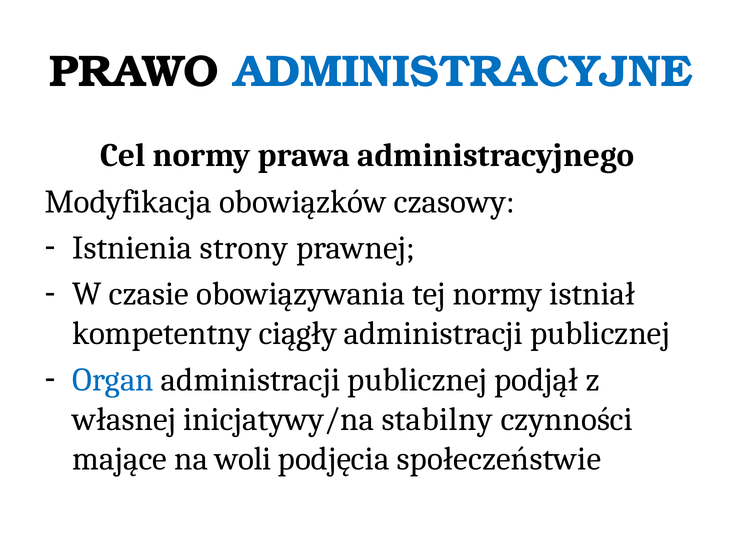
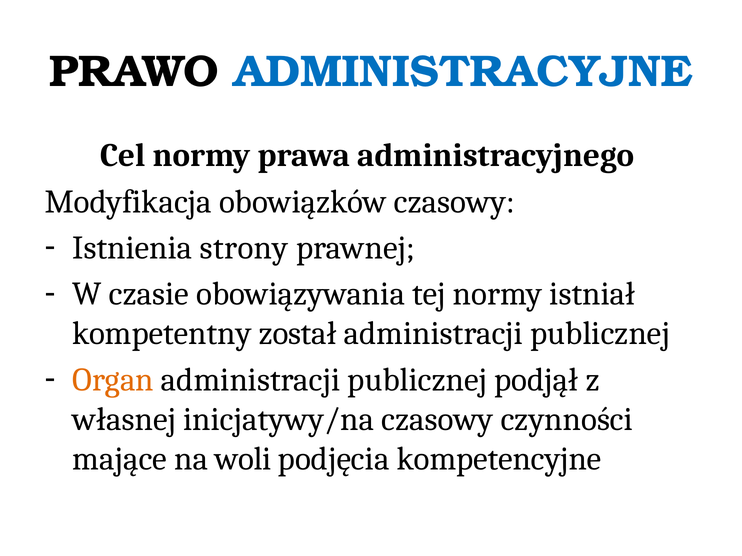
ciągły: ciągły -> został
Organ colour: blue -> orange
inicjatywy/na stabilny: stabilny -> czasowy
społeczeństwie: społeczeństwie -> kompetencyjne
